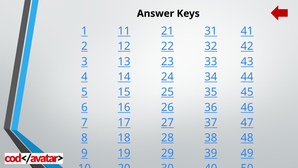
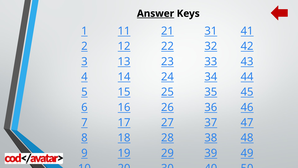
Answer underline: none -> present
